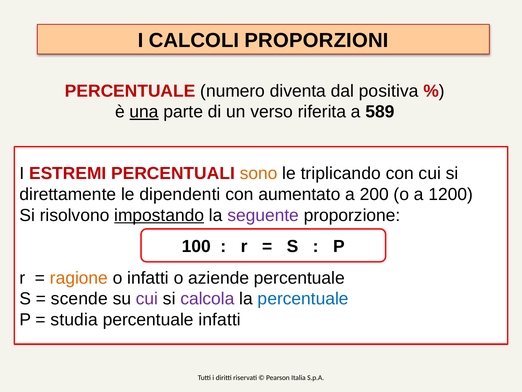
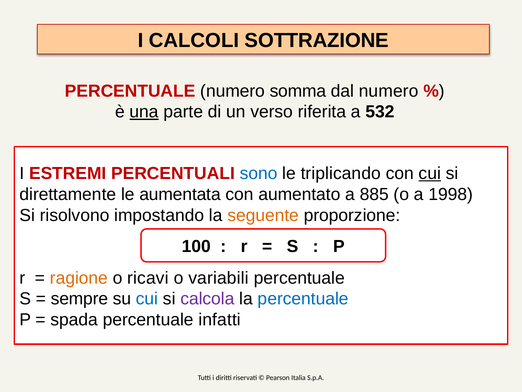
PROPORZIONI: PROPORZIONI -> SOTTRAZIONE
diventa: diventa -> somma
dal positiva: positiva -> numero
589: 589 -> 532
sono colour: orange -> blue
cui at (430, 173) underline: none -> present
dipendenti: dipendenti -> aumentata
200: 200 -> 885
1200: 1200 -> 1998
impostando underline: present -> none
seguente colour: purple -> orange
o infatti: infatti -> ricavi
aziende: aziende -> variabili
scende: scende -> sempre
cui at (147, 298) colour: purple -> blue
studia: studia -> spada
